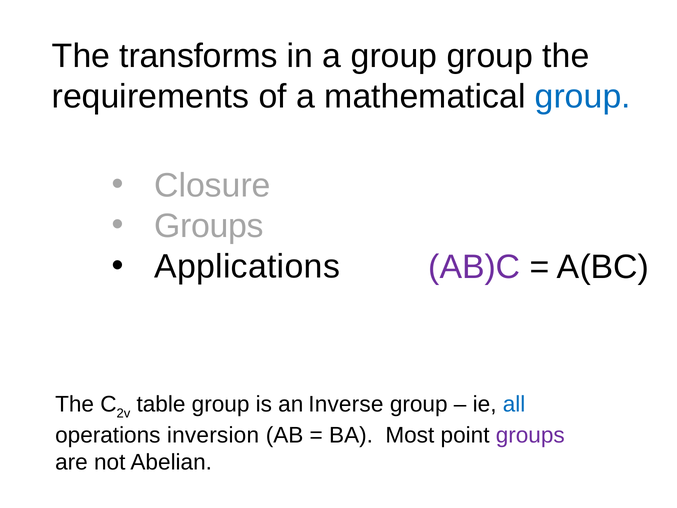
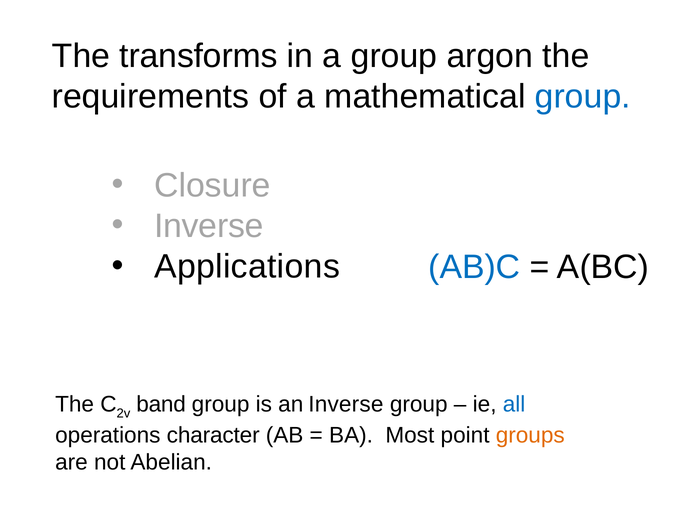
group group: group -> argon
Groups at (209, 226): Groups -> Inverse
AB)C colour: purple -> blue
table: table -> band
inversion: inversion -> character
groups at (530, 435) colour: purple -> orange
